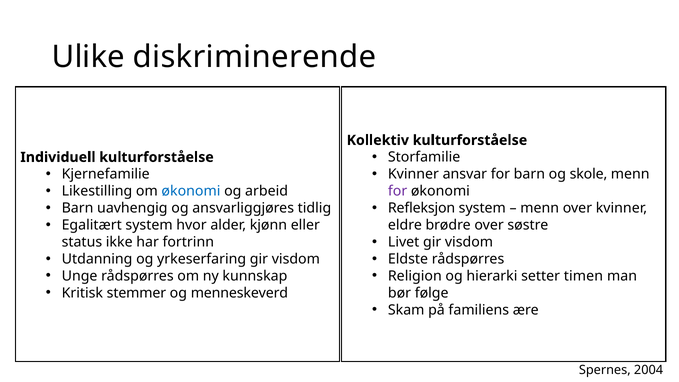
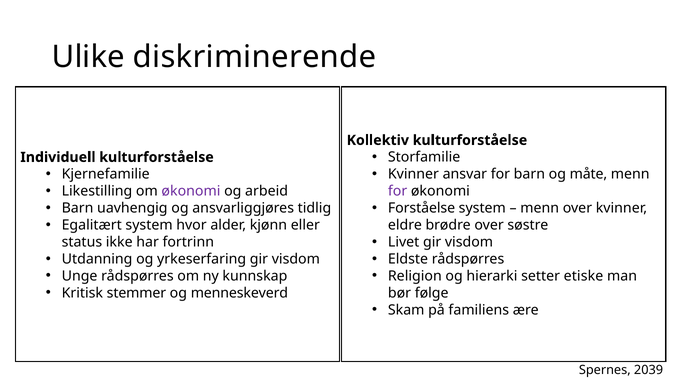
skole: skole -> måte
økonomi at (191, 191) colour: blue -> purple
Refleksjon: Refleksjon -> Forståelse
timen: timen -> etiske
2004: 2004 -> 2039
